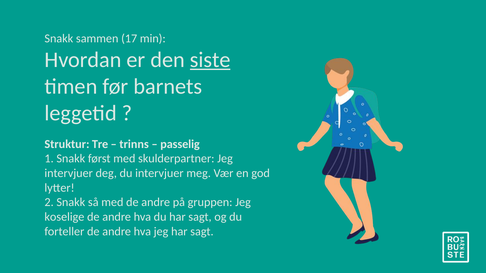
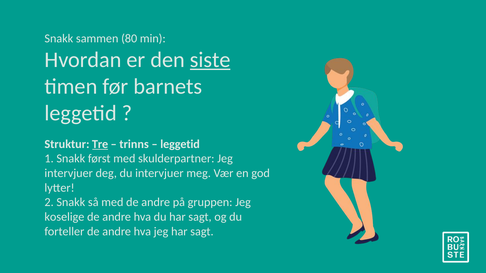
17: 17 -> 80
Tre underline: none -> present
passelig at (180, 144): passelig -> leggetid
